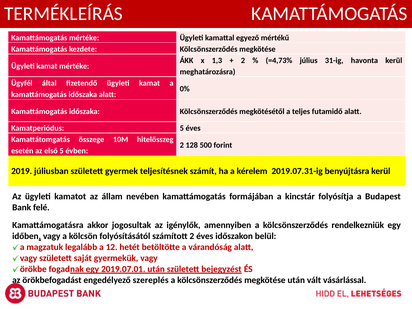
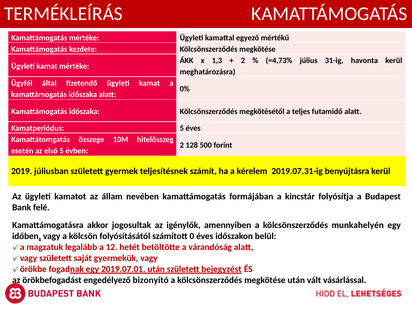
rendelkezniük: rendelkezniük -> munkahelyén
számított 2: 2 -> 0
szereplés: szereplés -> bizonyító
